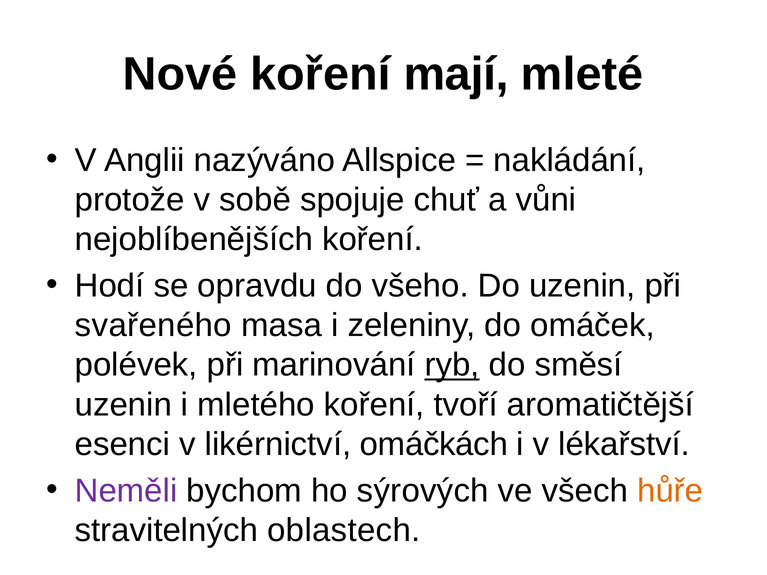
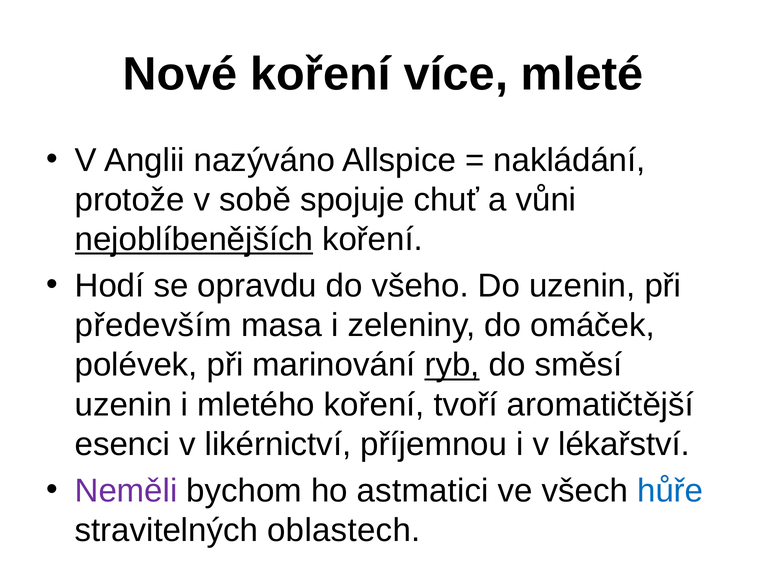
mají: mají -> více
nejoblíbenějších underline: none -> present
svařeného: svařeného -> především
omáčkách: omáčkách -> příjemnou
sýrových: sýrových -> astmatici
hůře colour: orange -> blue
